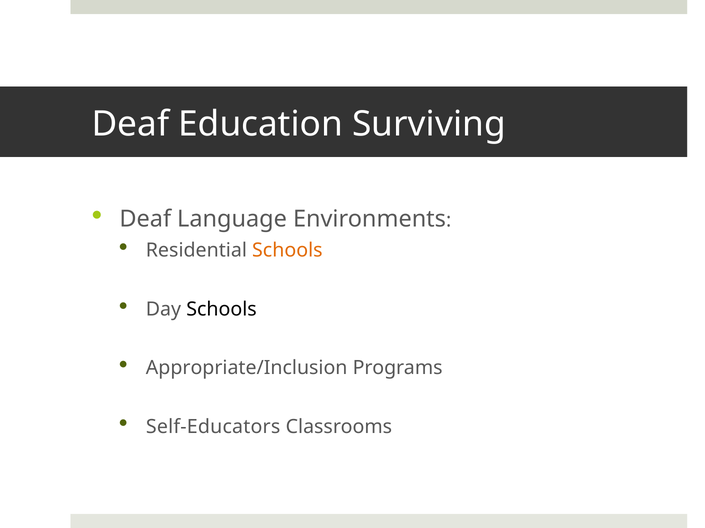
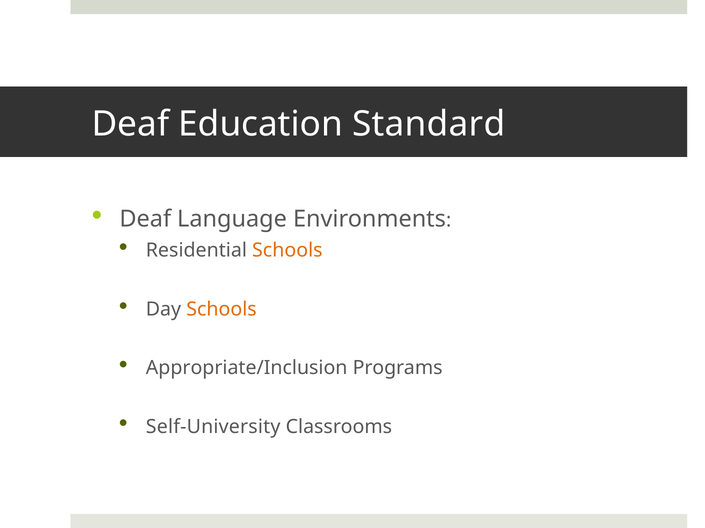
Surviving: Surviving -> Standard
Schools at (222, 310) colour: black -> orange
Self-Educators: Self-Educators -> Self-University
